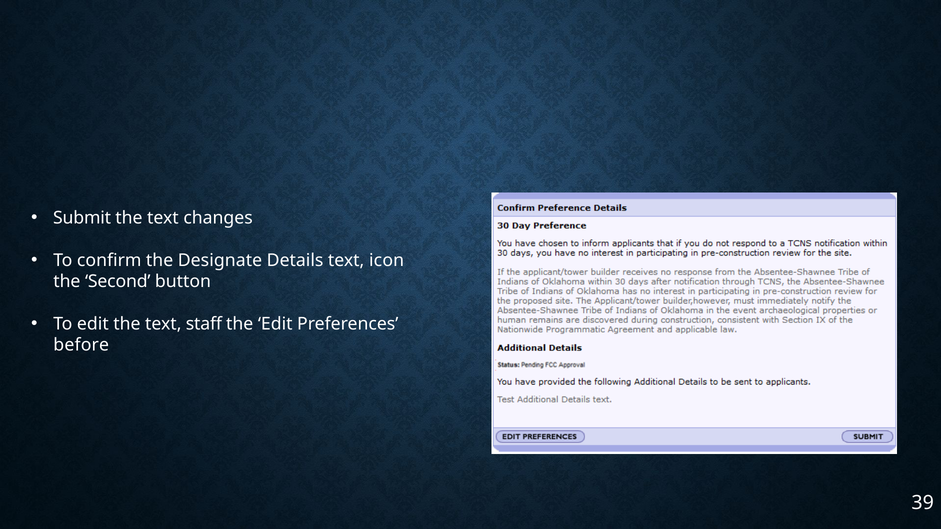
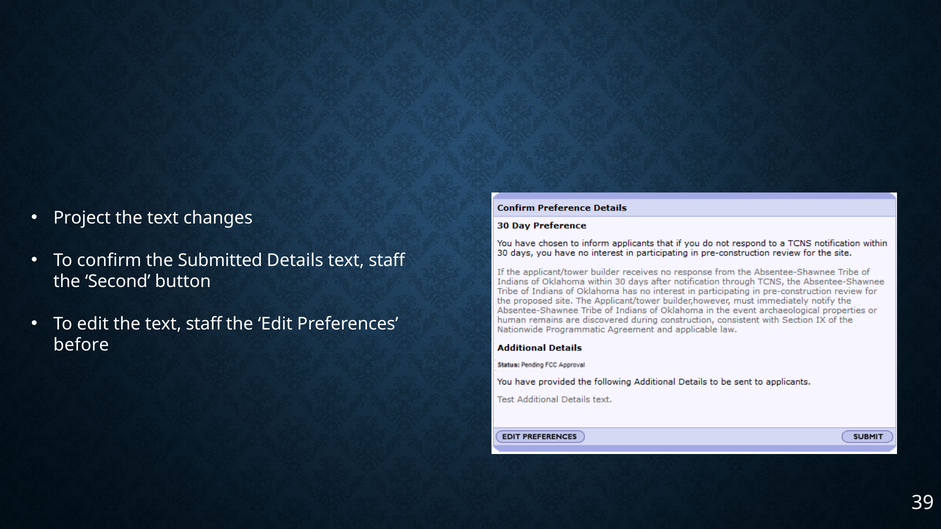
Submit: Submit -> Project
Designate: Designate -> Submitted
Details text icon: icon -> staff
